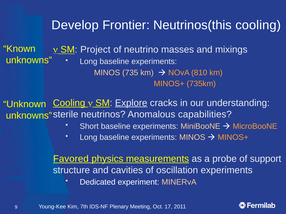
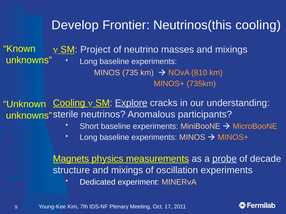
capabilities: capabilities -> participants
Favored: Favored -> Magnets
probe underline: none -> present
support: support -> decade
structure and cavities: cavities -> mixings
